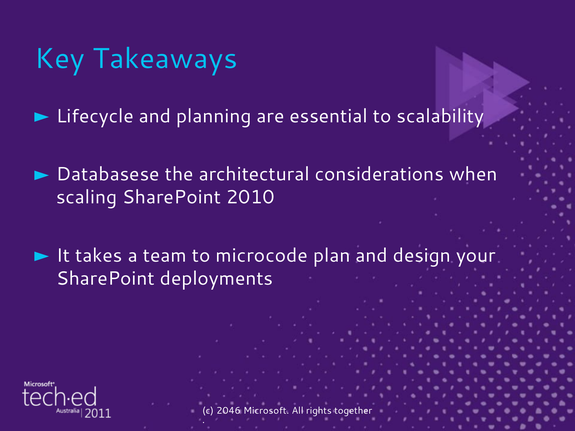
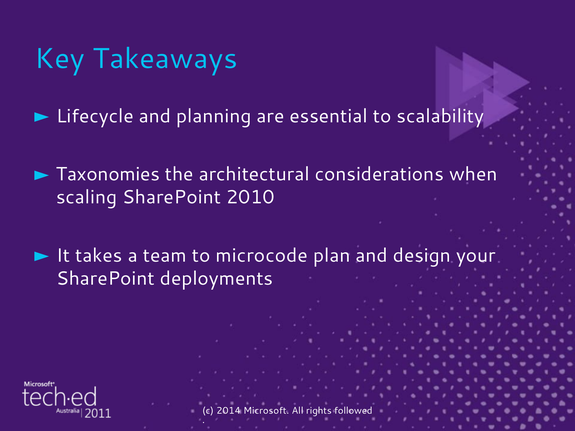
Databasese: Databasese -> Taxonomies
2046: 2046 -> 2014
together: together -> followed
